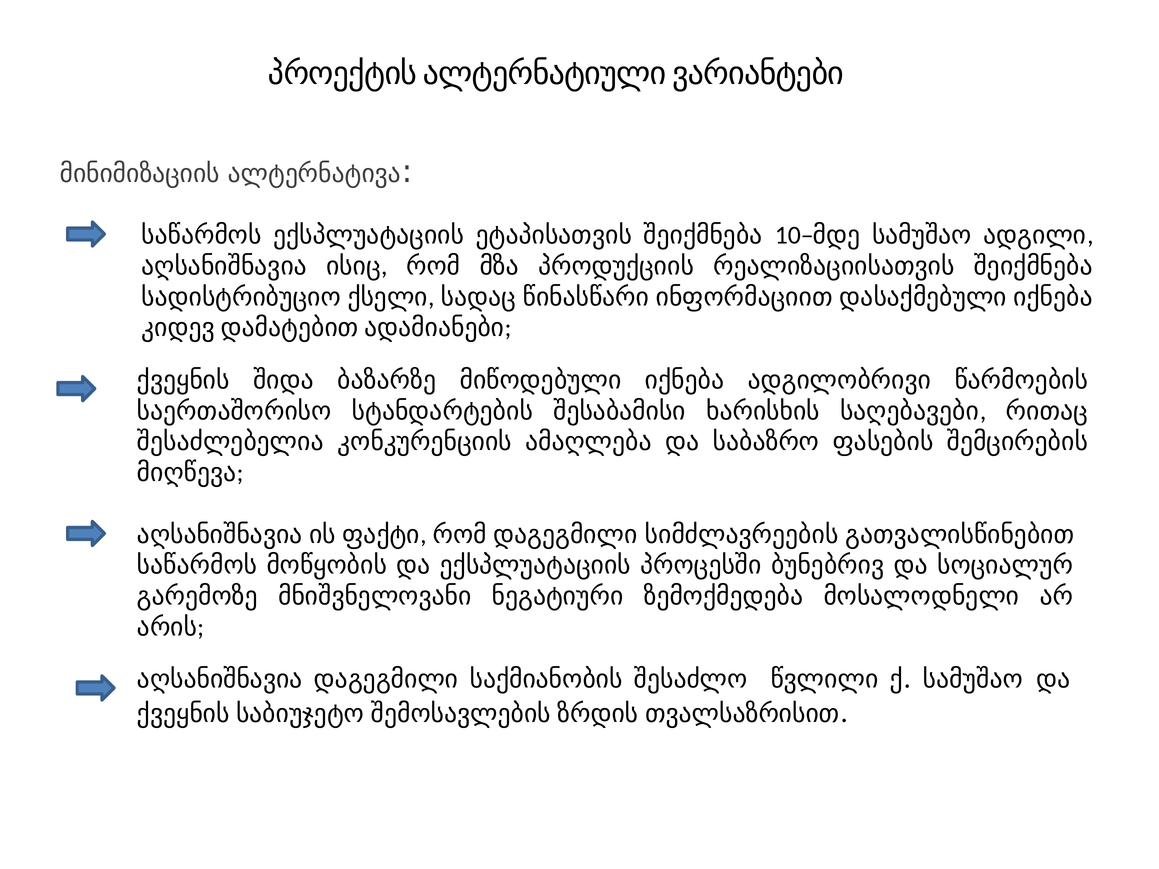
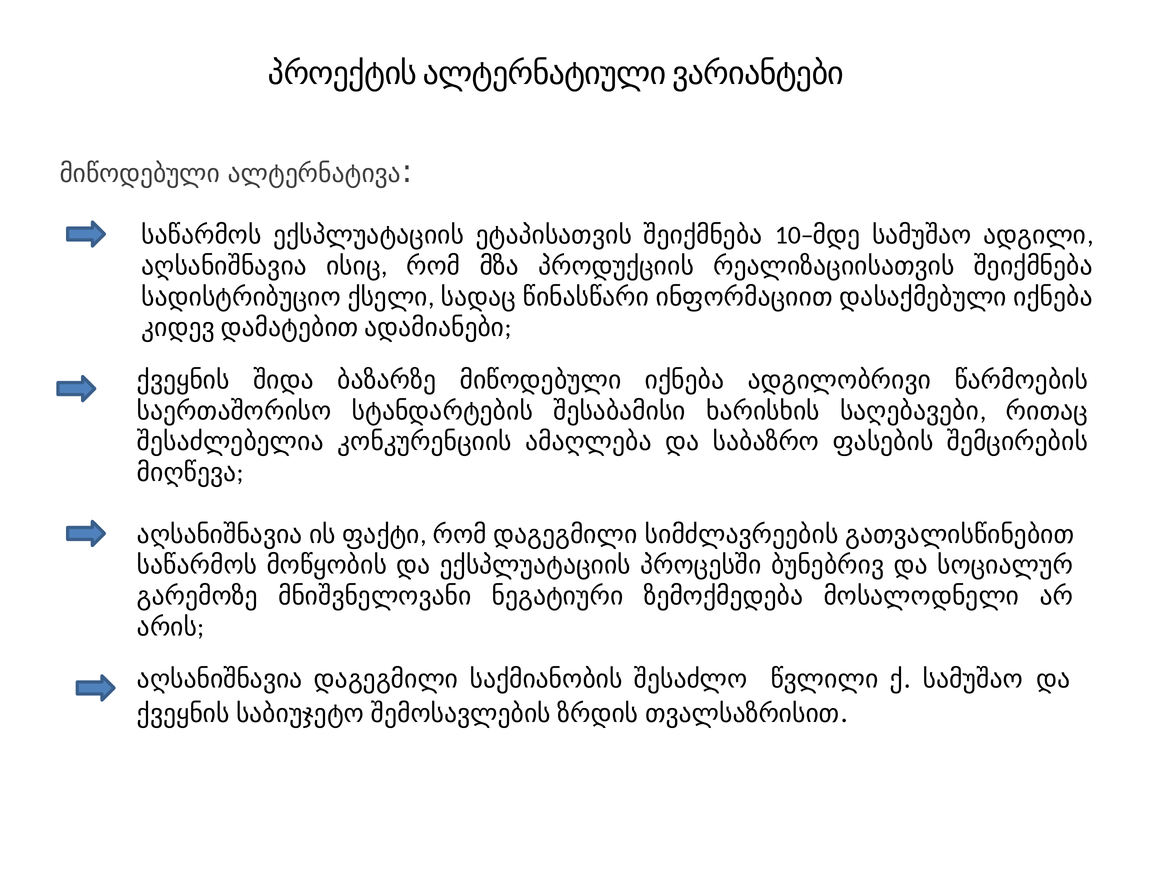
მინიმიზაციის at (140, 174): მინიმიზაციის -> მიწოდებული
